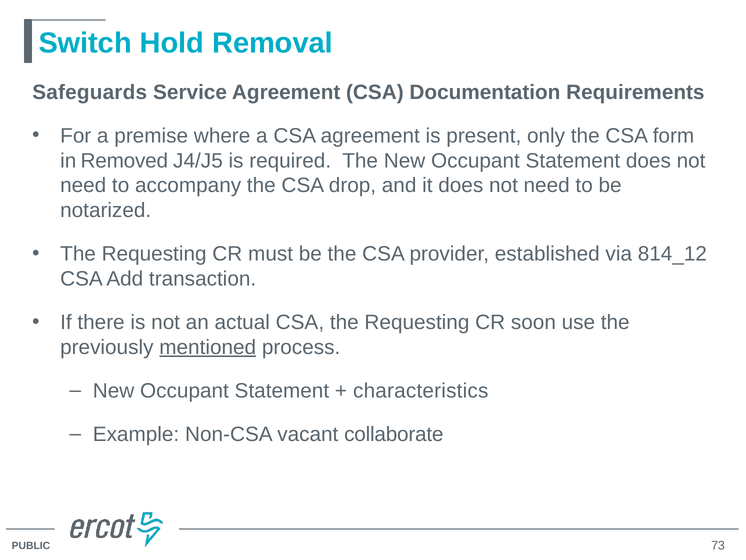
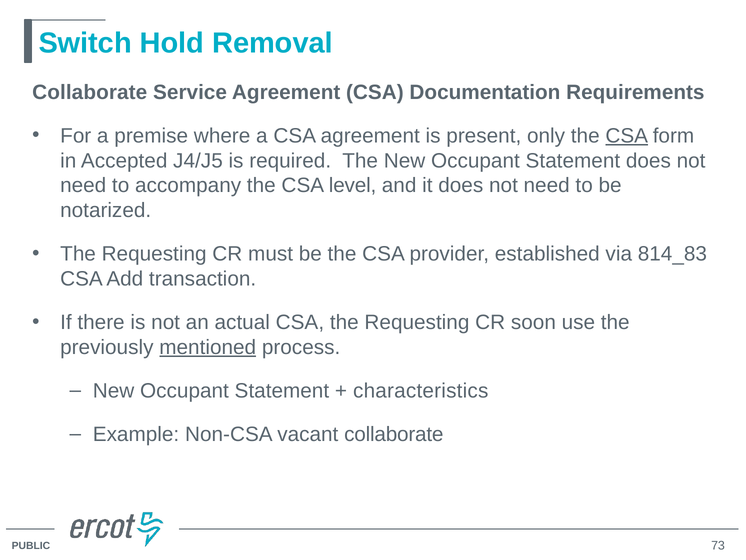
Safeguards at (90, 92): Safeguards -> Collaborate
CSA at (627, 136) underline: none -> present
Removed: Removed -> Accepted
drop: drop -> level
814_12: 814_12 -> 814_83
